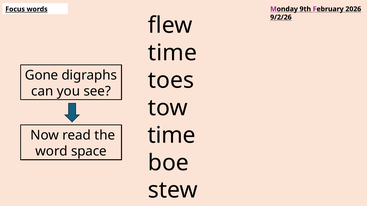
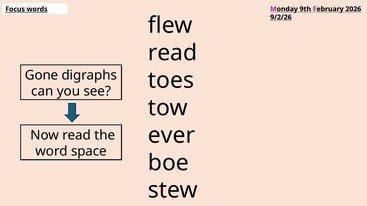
time at (172, 53): time -> read
time at (172, 136): time -> ever
